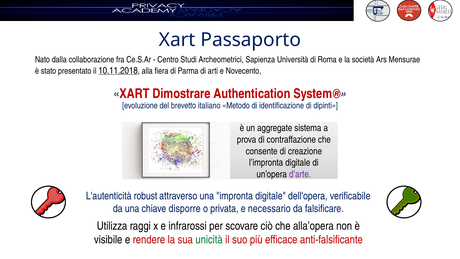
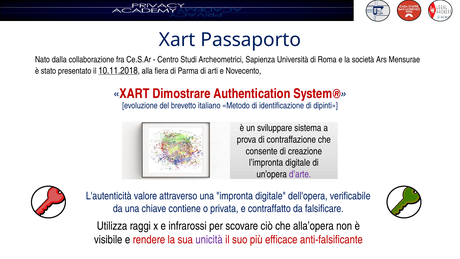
aggregate: aggregate -> sviluppare
robust: robust -> valore
disporre: disporre -> contiene
necessario: necessario -> contraffatto
unicità colour: green -> purple
